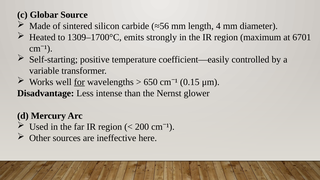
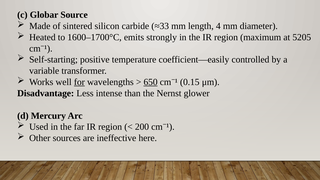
≈56: ≈56 -> ≈33
1309–1700°C: 1309–1700°C -> 1600–1700°C
6701: 6701 -> 5205
650 underline: none -> present
